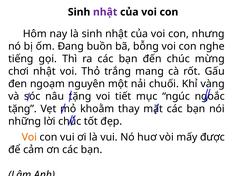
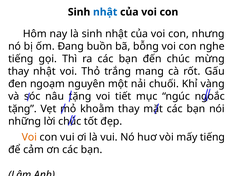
nhật at (105, 12) colour: purple -> blue
chơi at (18, 71): chơi -> thay
mấy được: được -> tiếng
